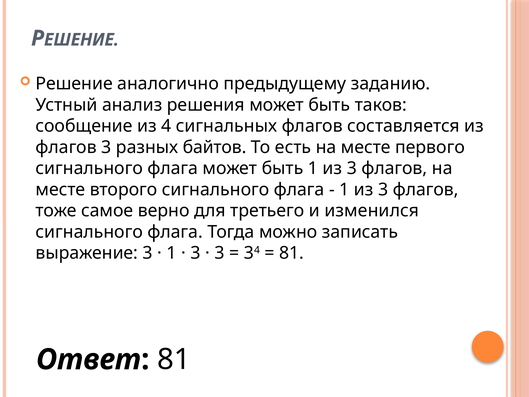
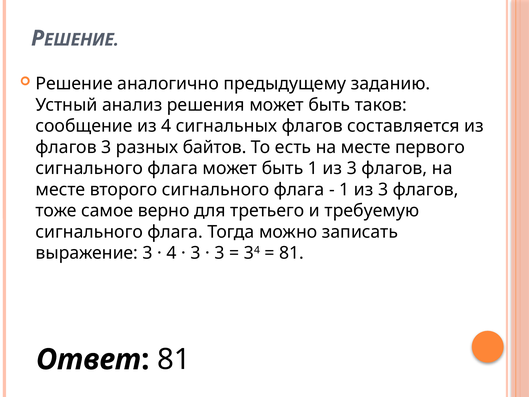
изменился: изменился -> требуемую
1 at (172, 253): 1 -> 4
